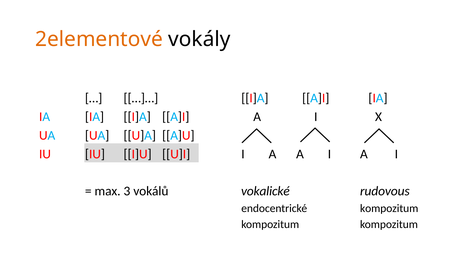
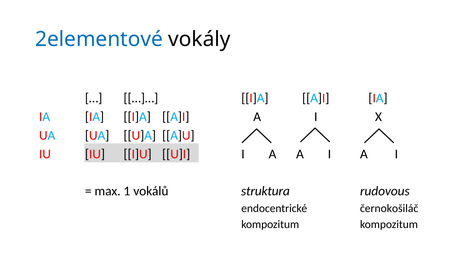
2elementové colour: orange -> blue
3: 3 -> 1
vokalické: vokalické -> struktura
kompozitum at (389, 208): kompozitum -> černokošiláč
